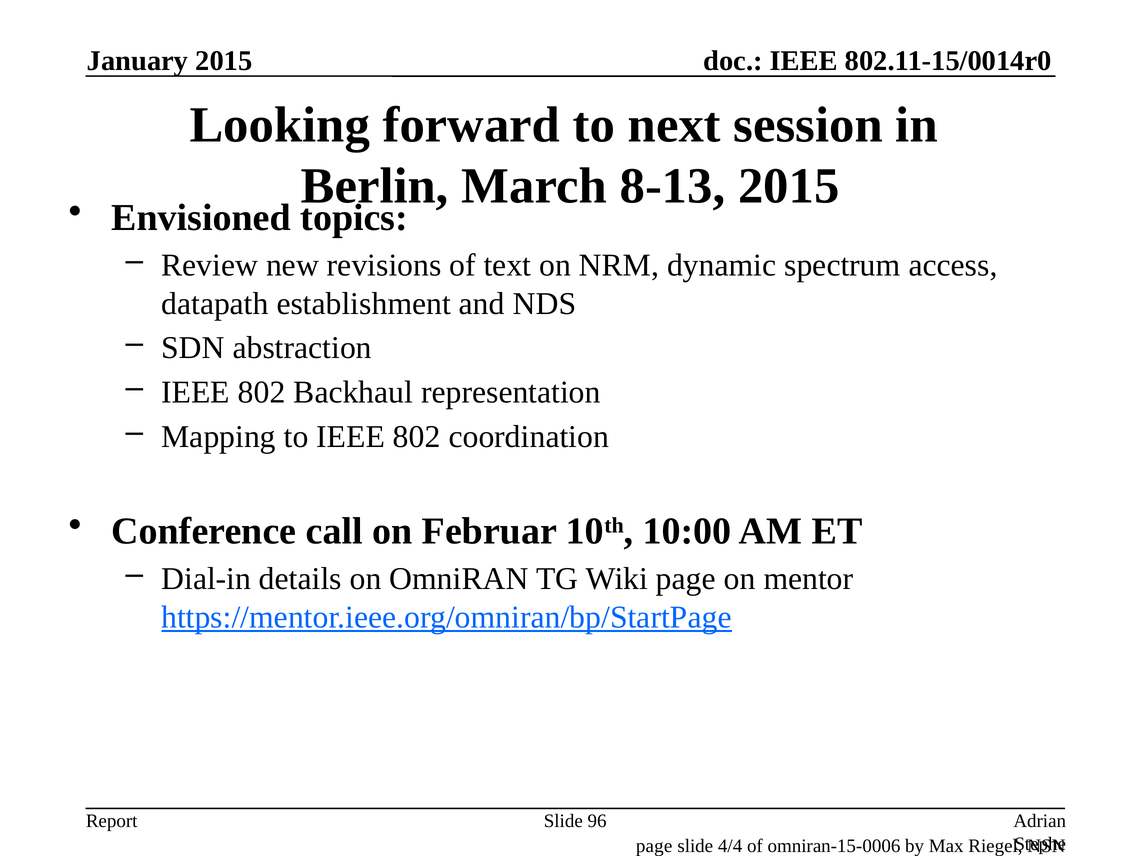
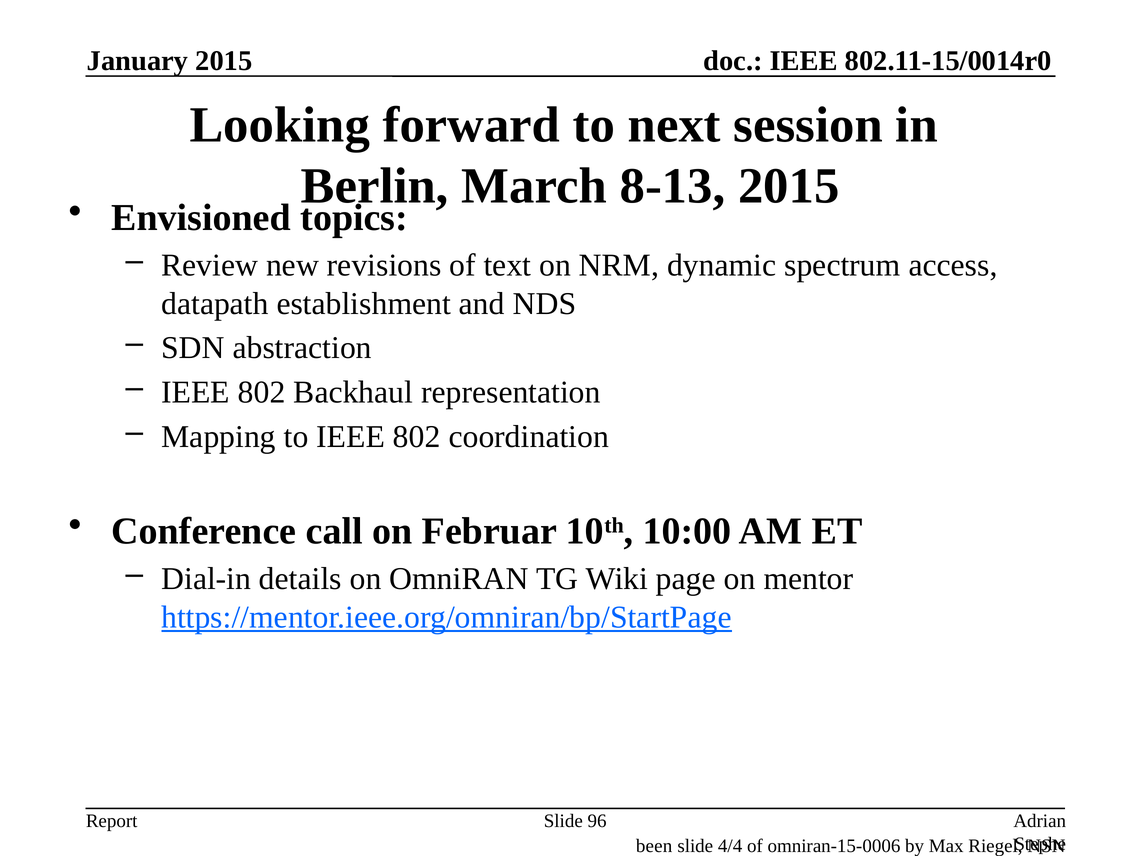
page at (654, 846): page -> been
